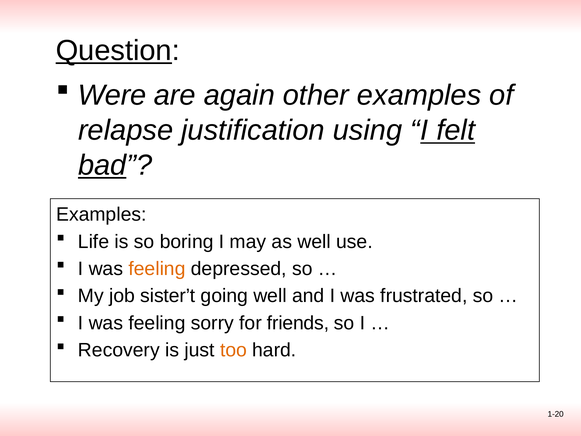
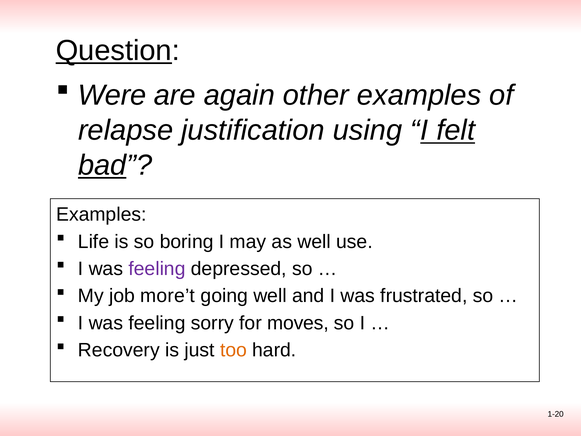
feeling at (157, 269) colour: orange -> purple
sister’t: sister’t -> more’t
friends: friends -> moves
